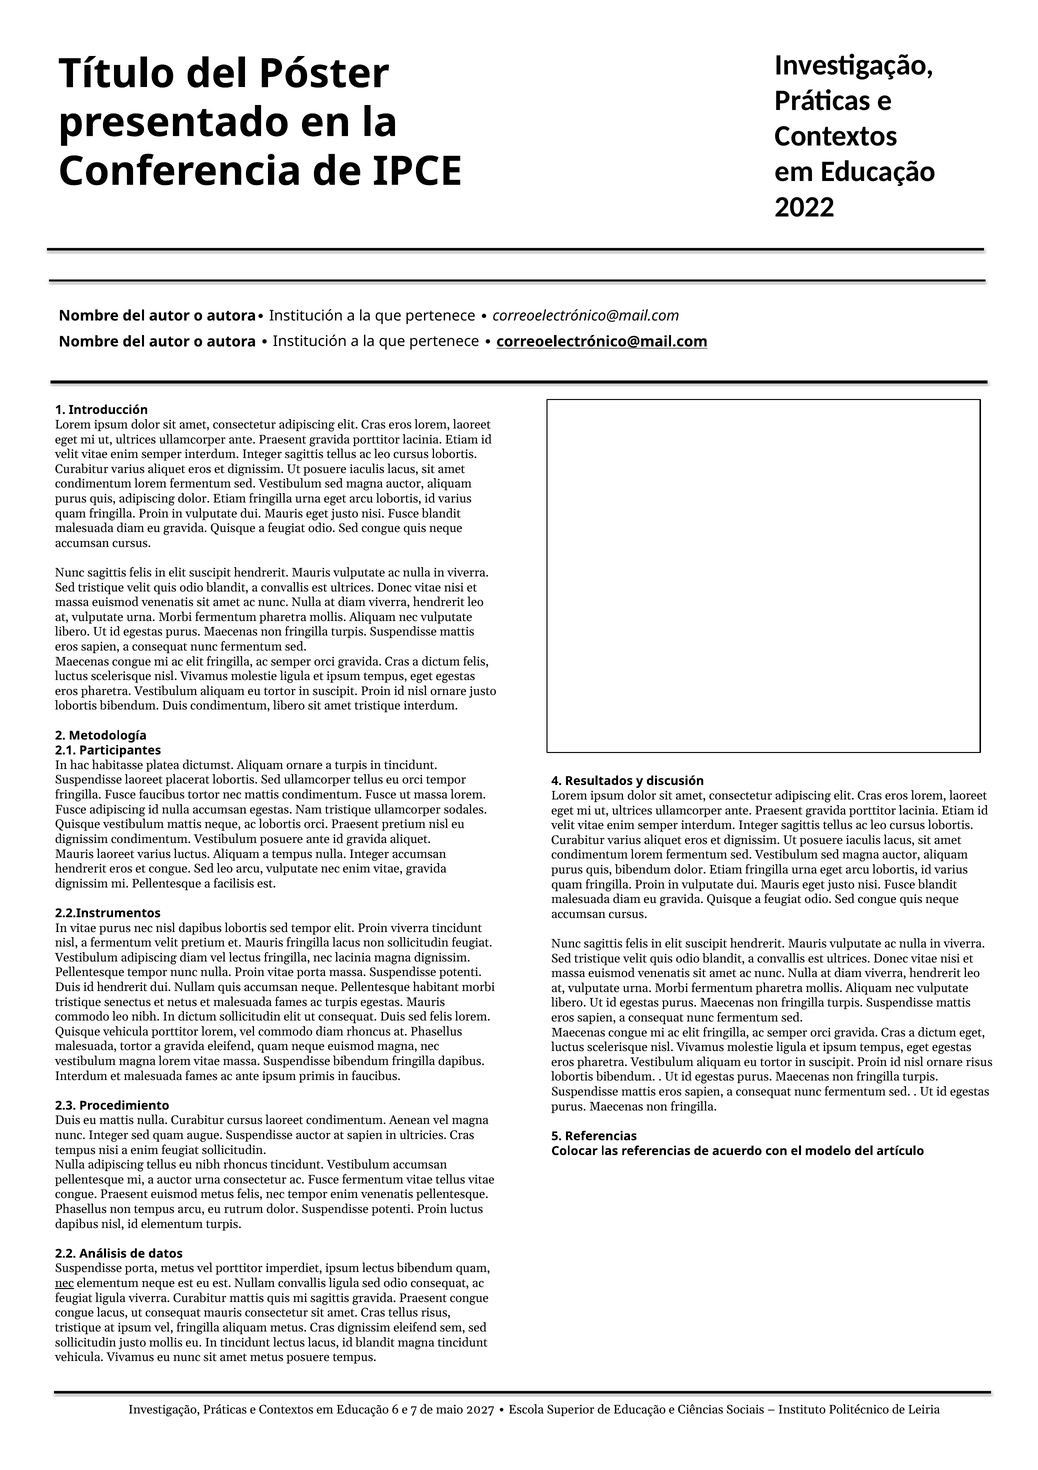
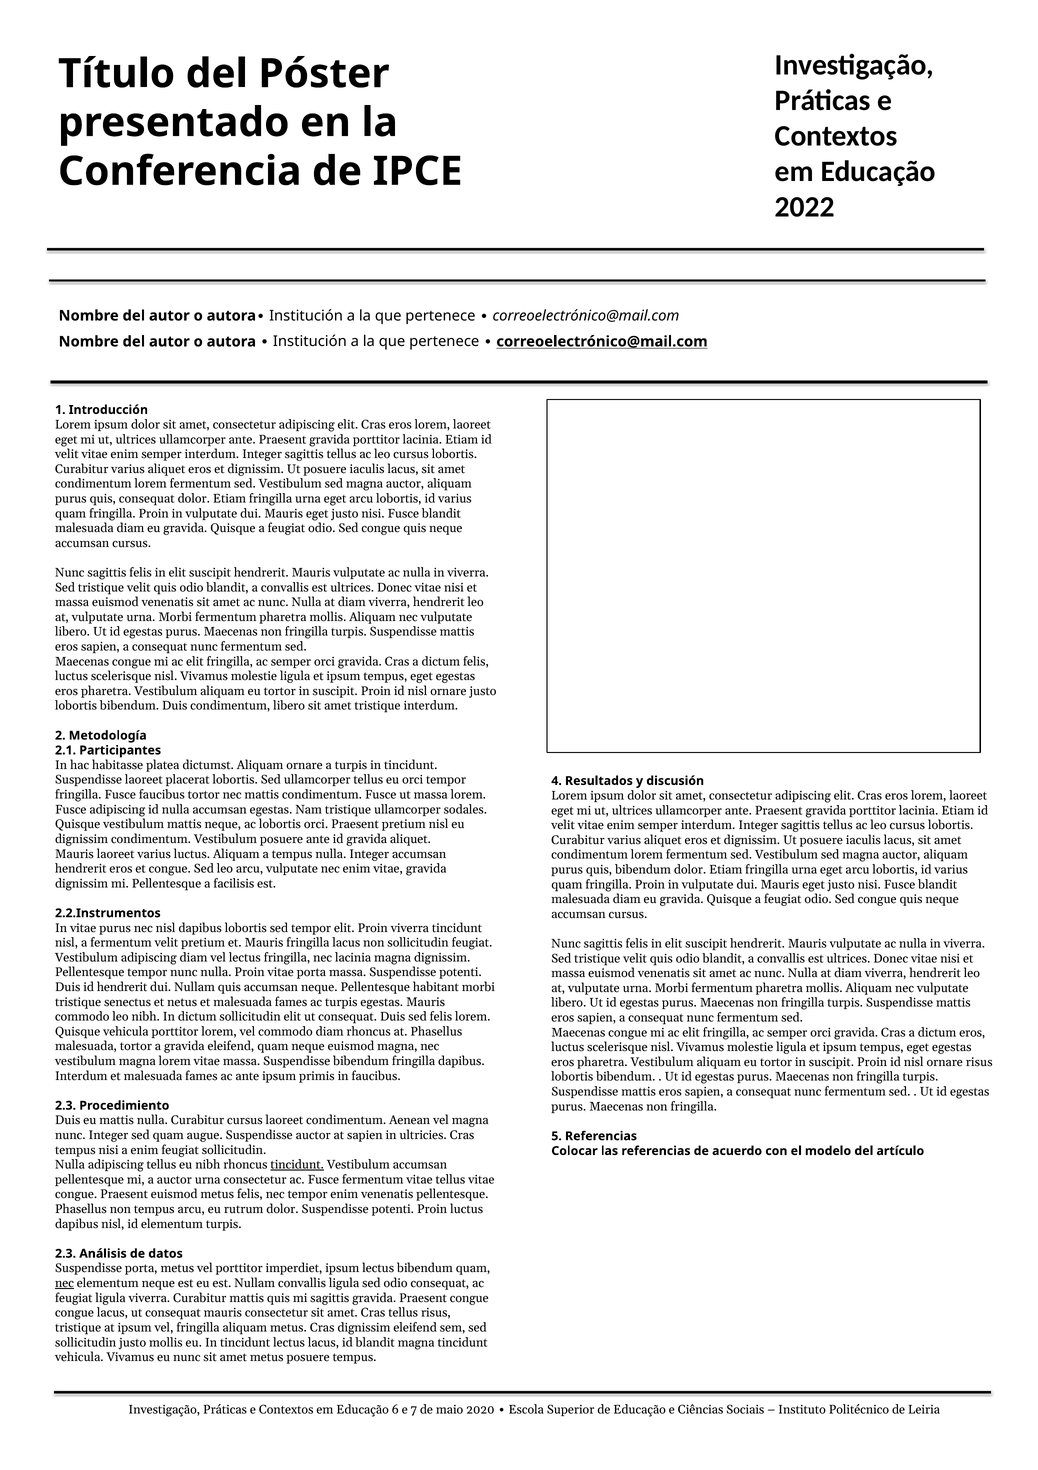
quis adipiscing: adipiscing -> consequat
dictum eget: eget -> eros
tincidunt at (297, 1165) underline: none -> present
2.2 at (66, 1253): 2.2 -> 2.3
2027: 2027 -> 2020
